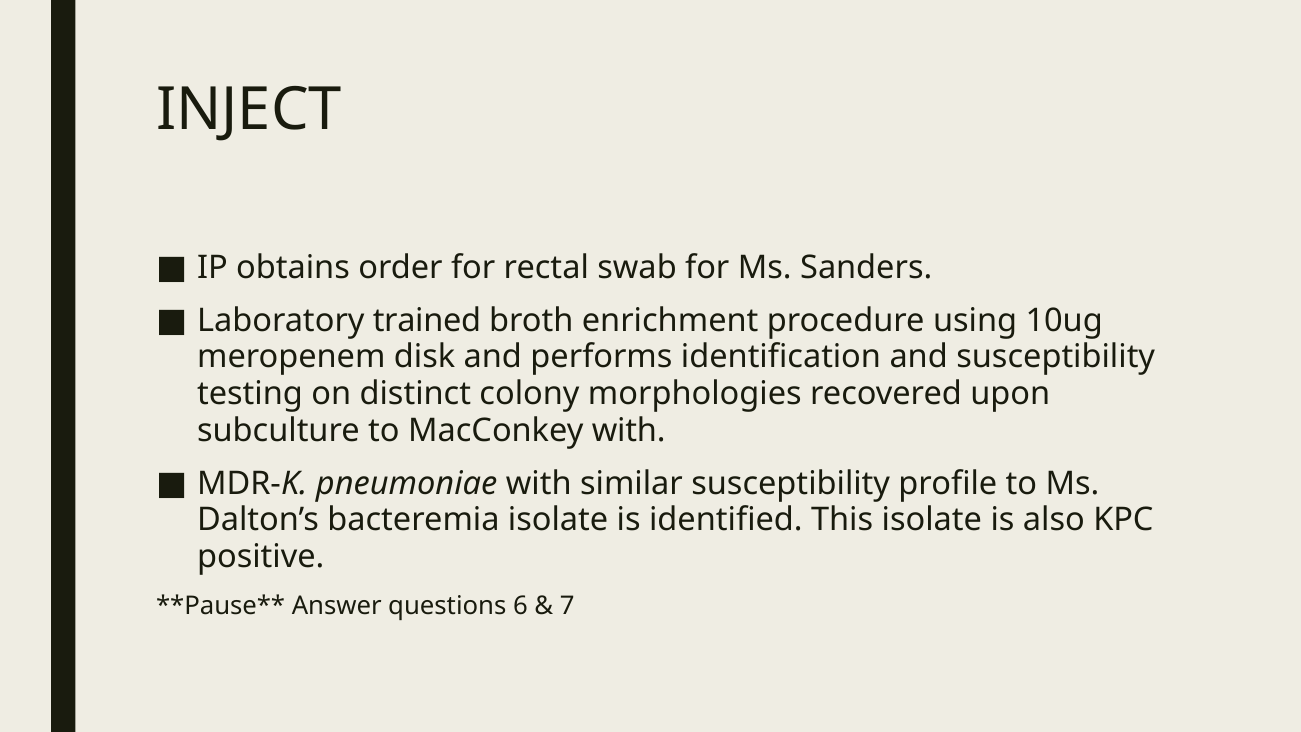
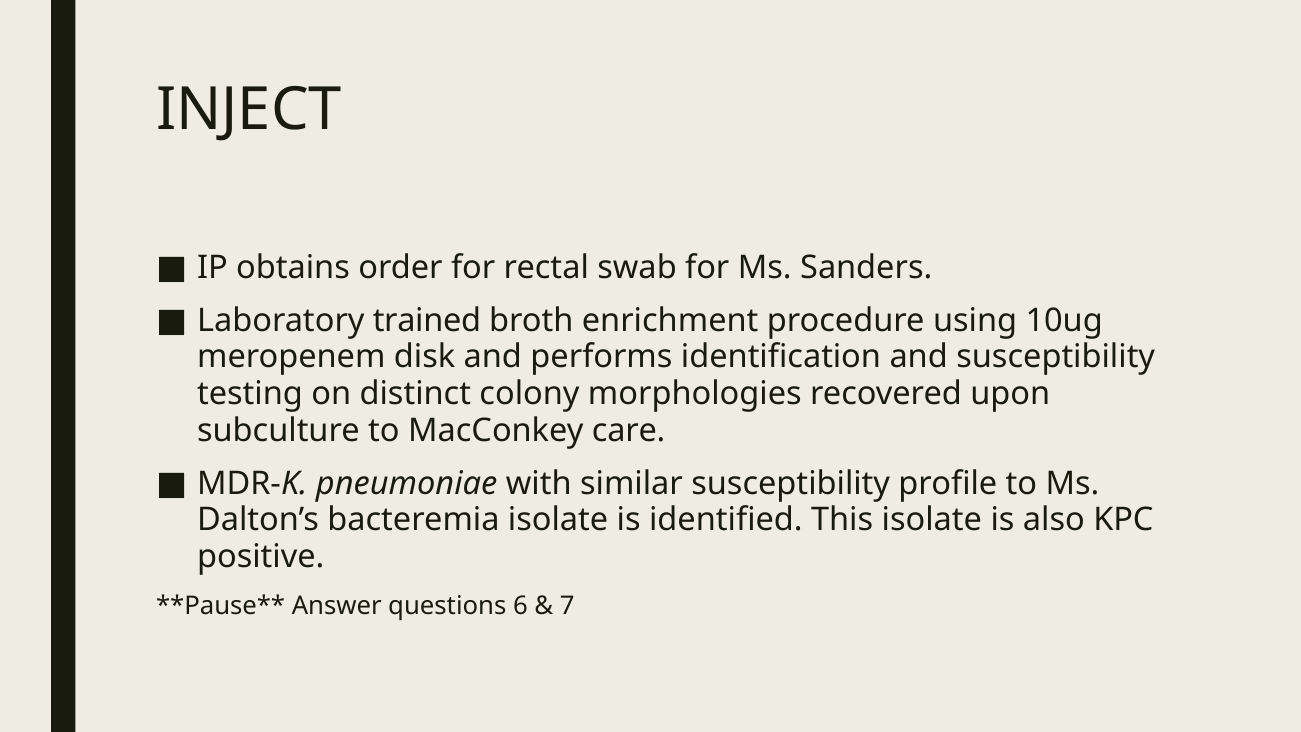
MacConkey with: with -> care
